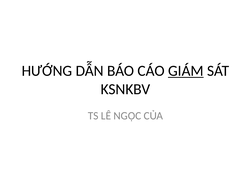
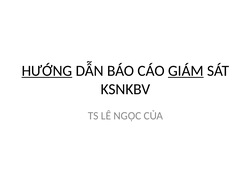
HƯỚNG underline: none -> present
